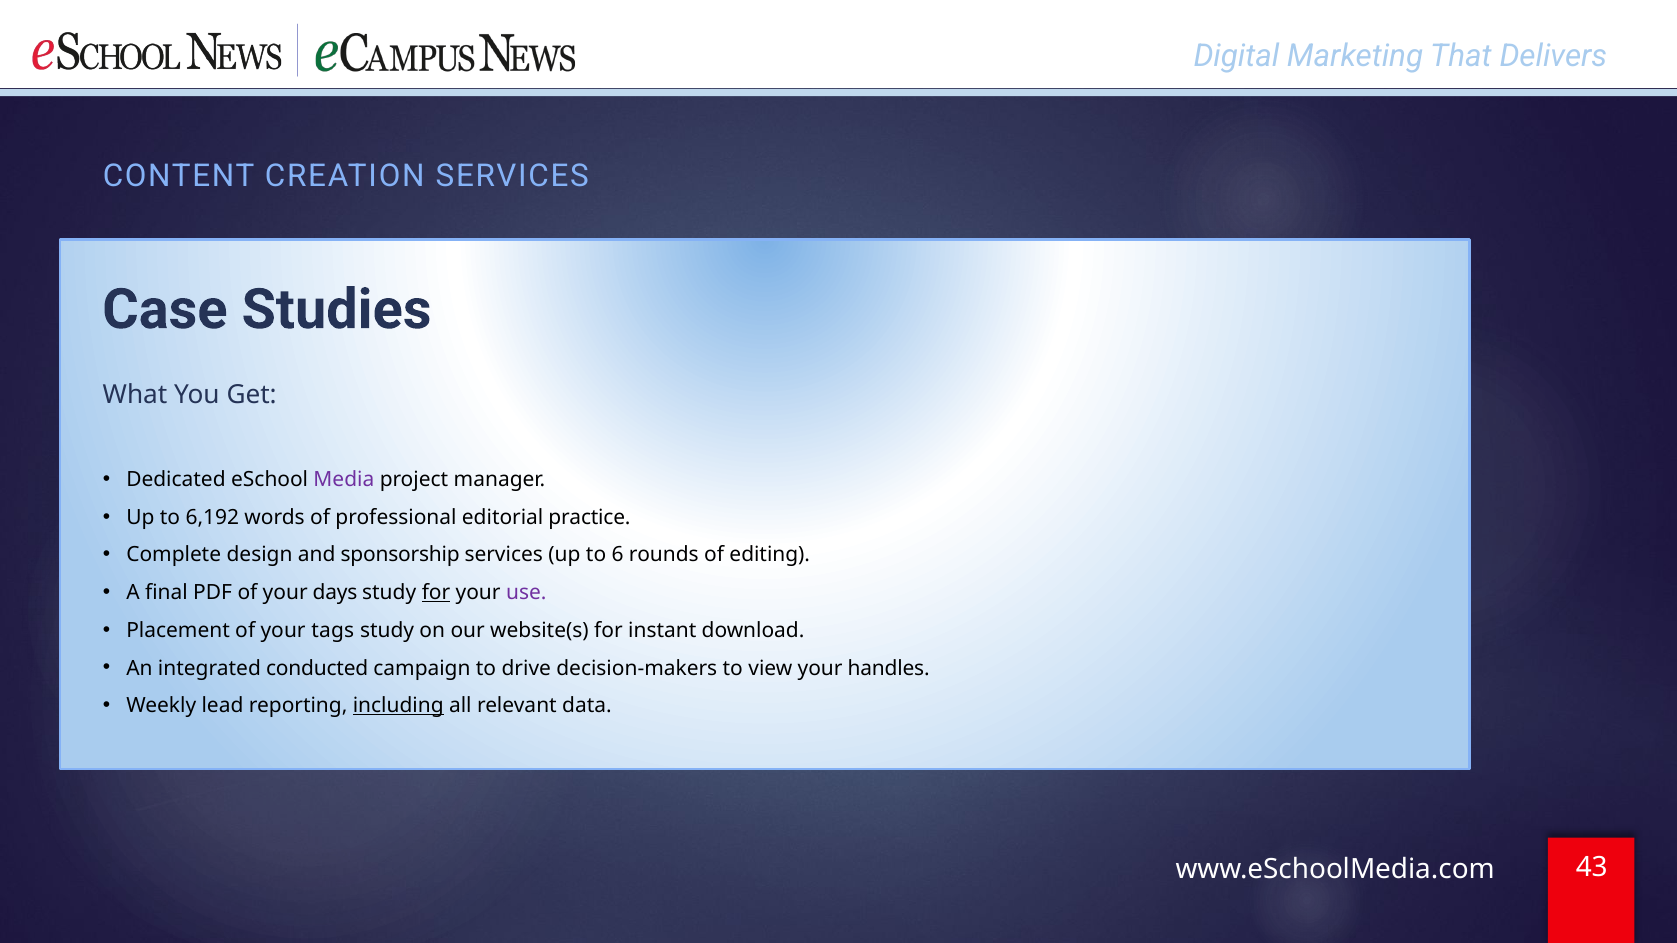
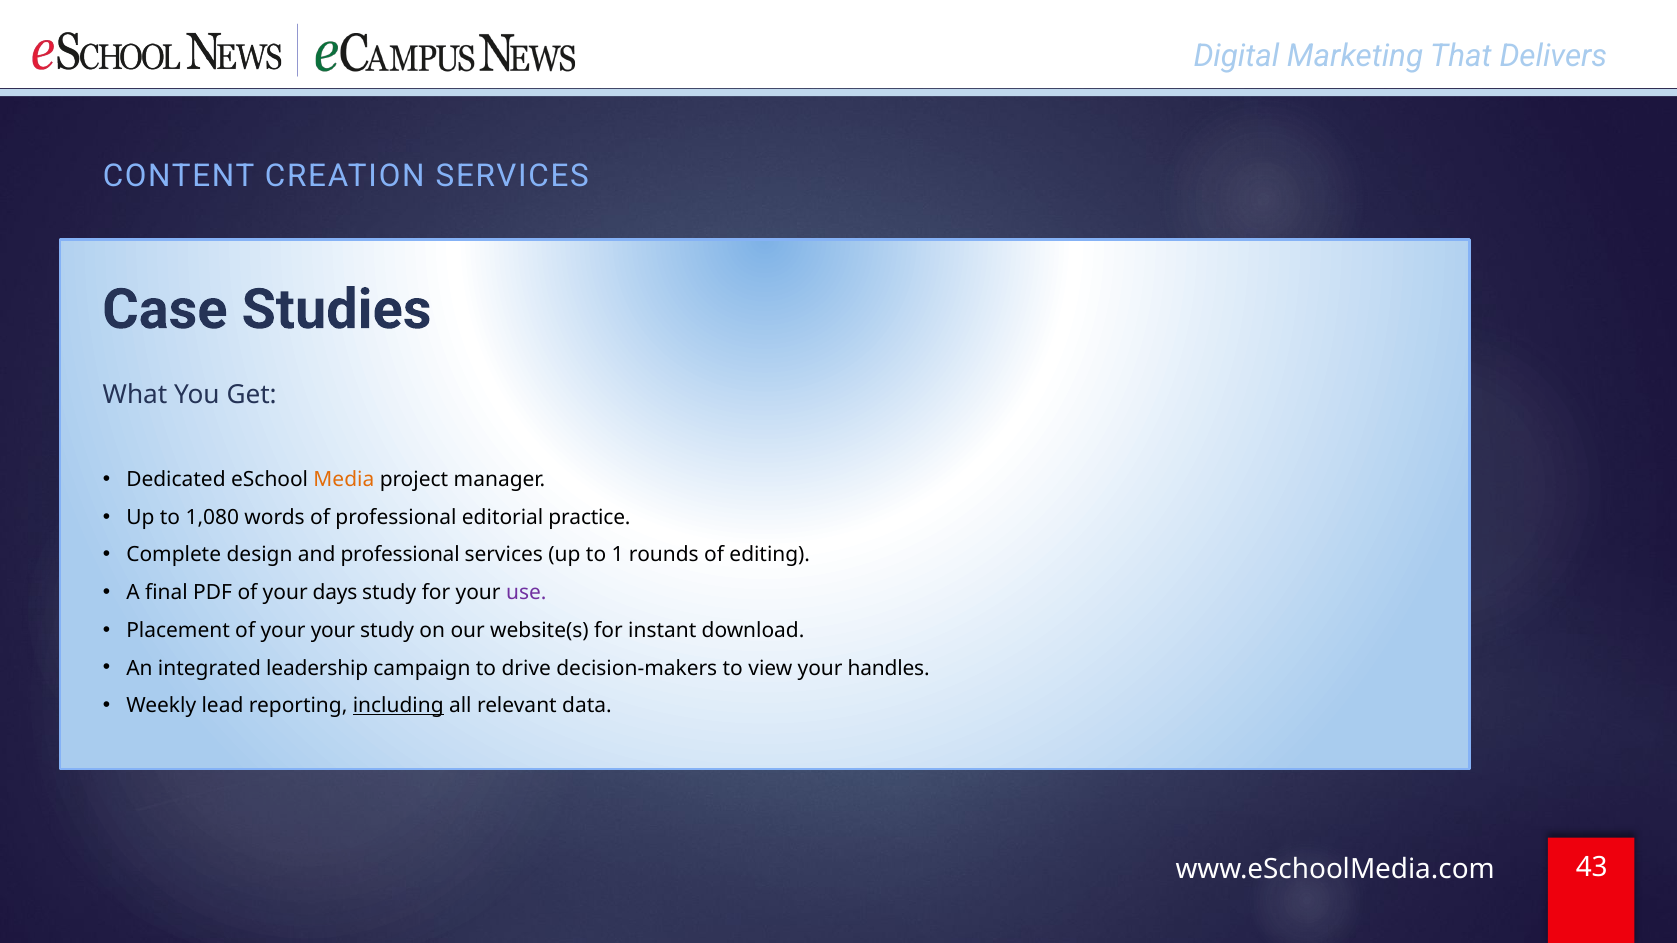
Media colour: purple -> orange
6,192: 6,192 -> 1,080
and sponsorship: sponsorship -> professional
6: 6 -> 1
for at (436, 593) underline: present -> none
your tags: tags -> your
conducted: conducted -> leadership
